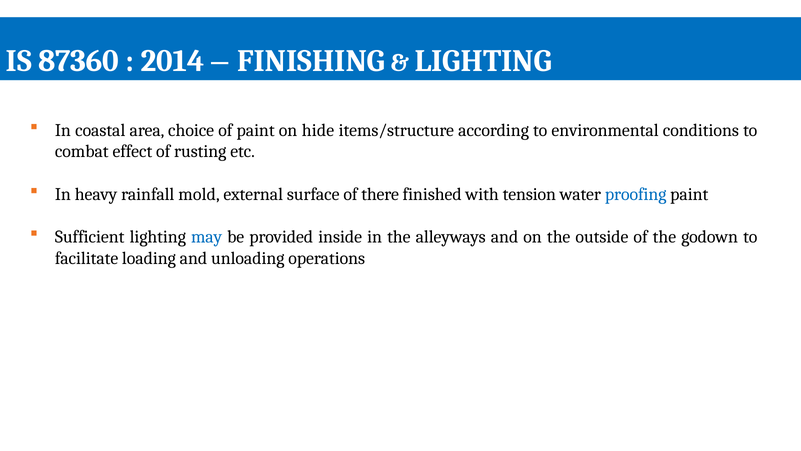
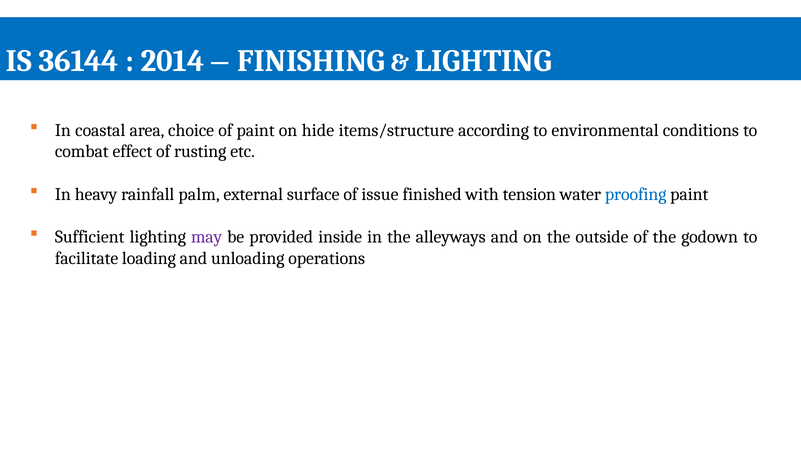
87360: 87360 -> 36144
mold: mold -> palm
there: there -> issue
may colour: blue -> purple
